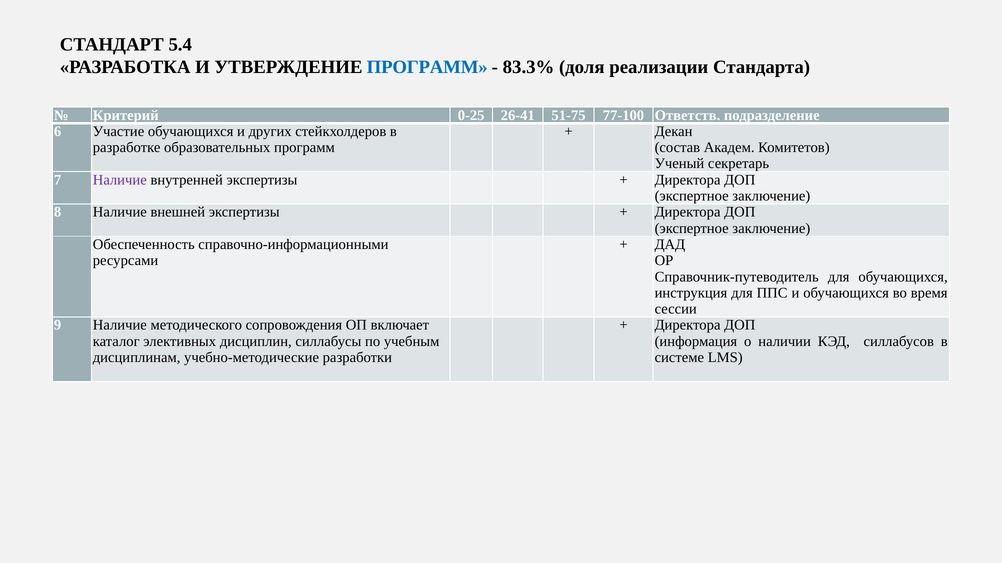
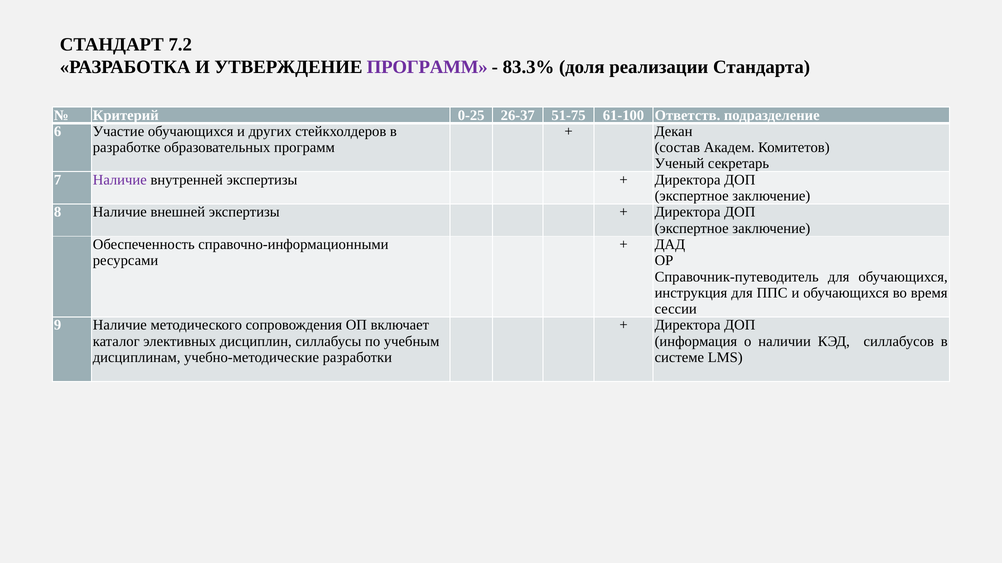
5.4: 5.4 -> 7.2
ПРОГРАММ at (427, 67) colour: blue -> purple
26-41: 26-41 -> 26-37
77-100: 77-100 -> 61-100
